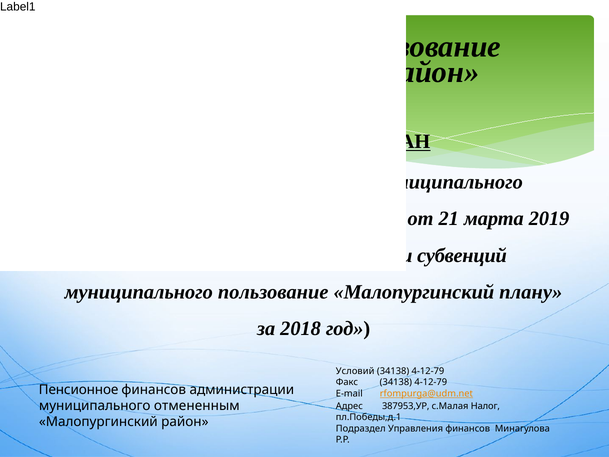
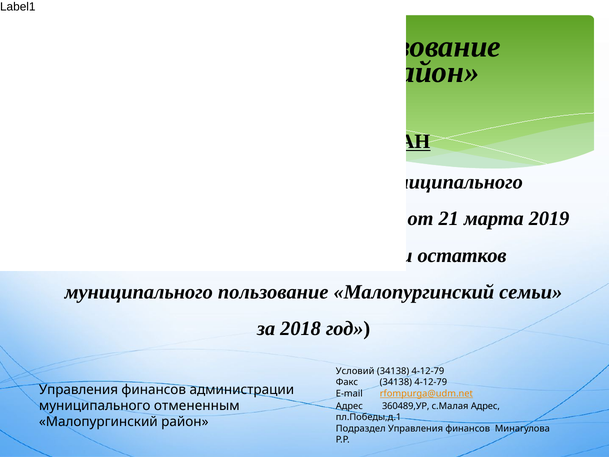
субвенций: субвенций -> остатков
плану: плану -> семьи
Пенсионное at (79, 389): Пенсионное -> Управления
387953,УР: 387953,УР -> 360489,УР
с.Малая Налог: Налог -> Адрес
